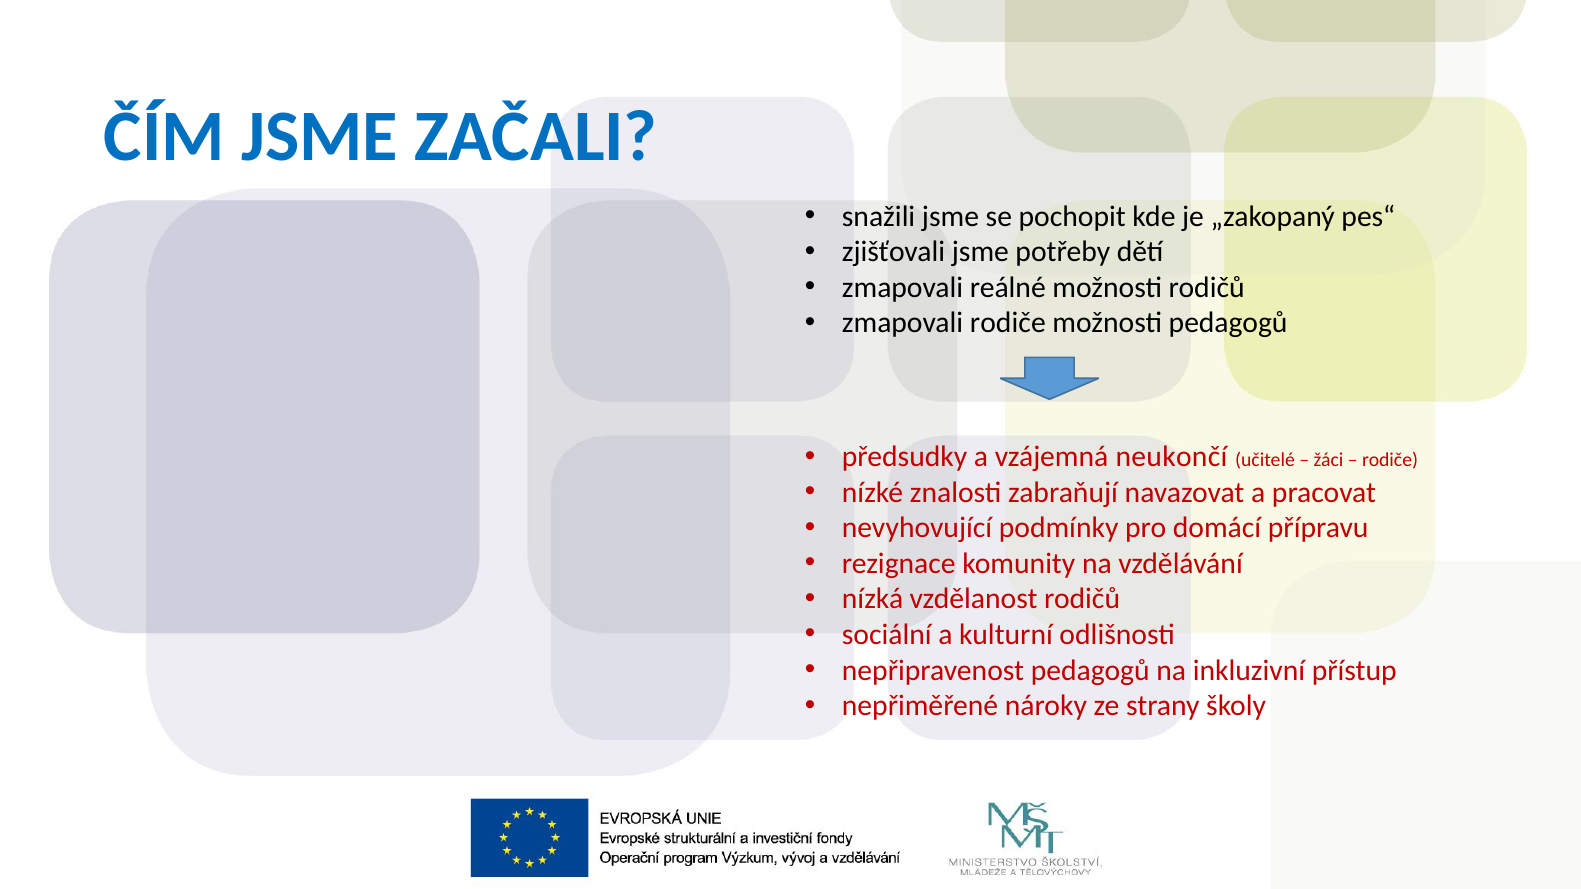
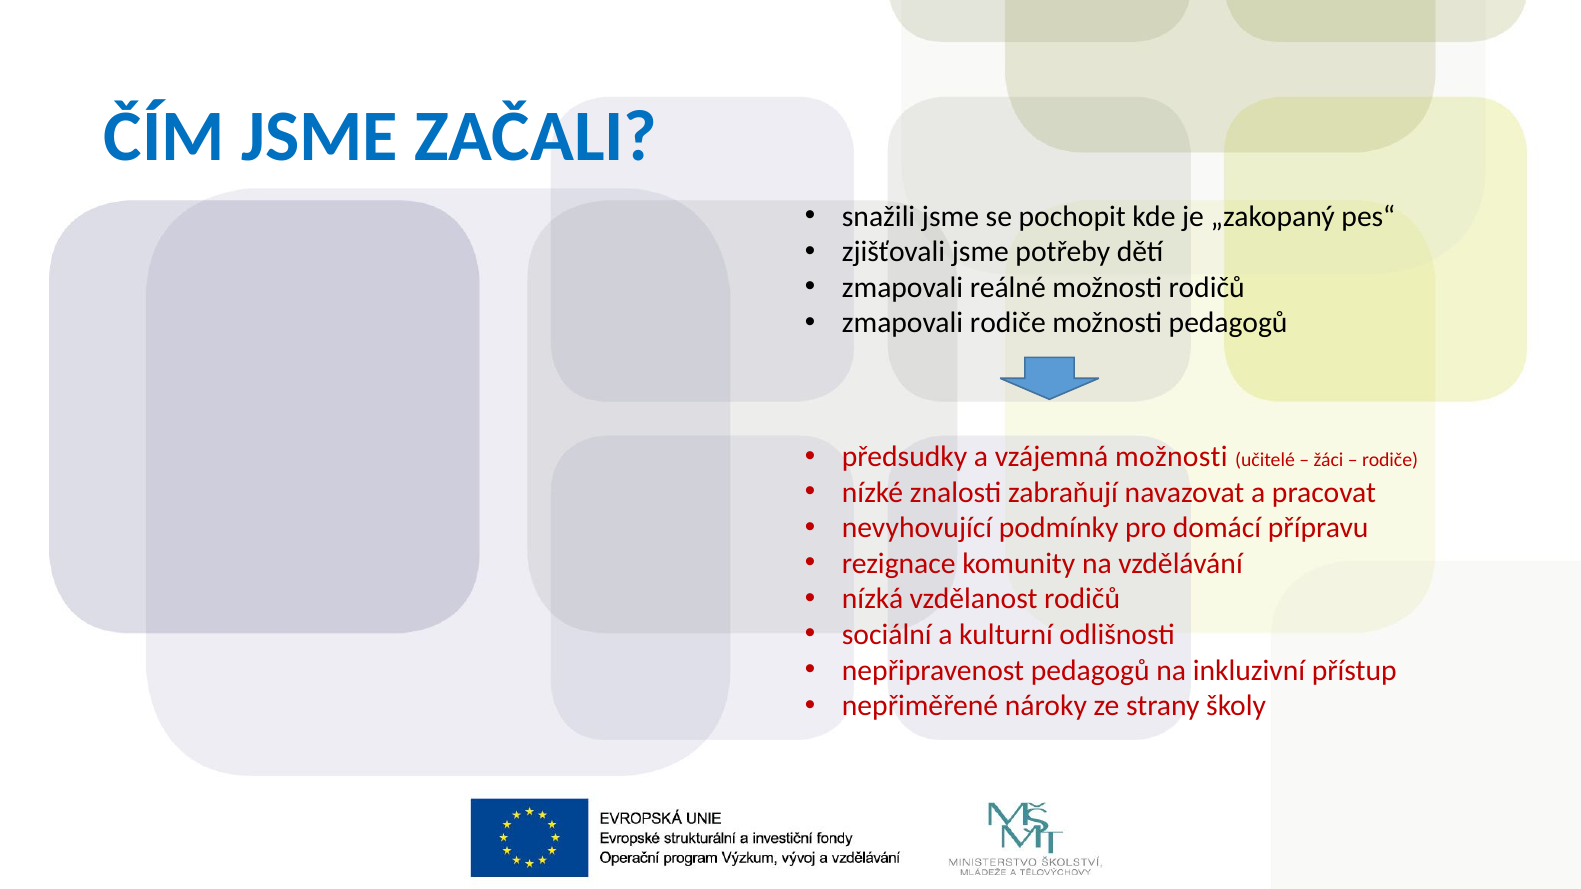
vzájemná neukončí: neukončí -> možnosti
